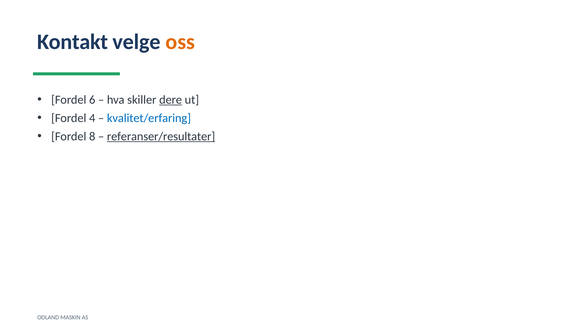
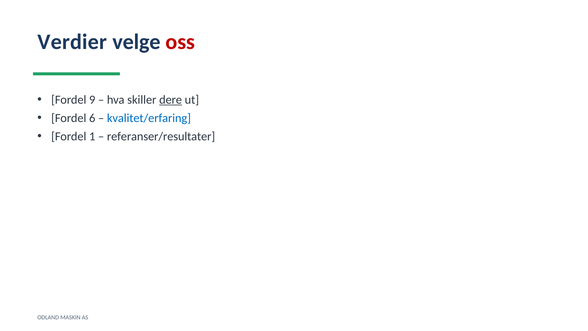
Kontakt: Kontakt -> Verdier
oss colour: orange -> red
6: 6 -> 9
4: 4 -> 6
8: 8 -> 1
referanser/resultater underline: present -> none
